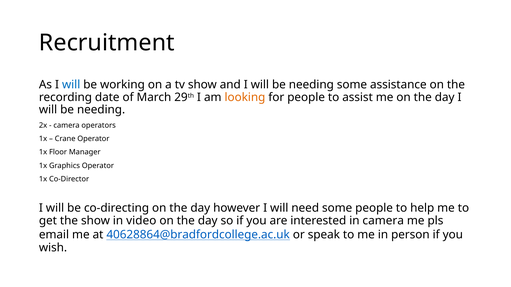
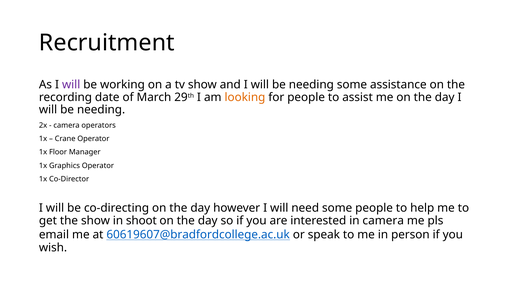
will at (71, 85) colour: blue -> purple
video: video -> shoot
40628864@bradfordcollege.ac.uk: 40628864@bradfordcollege.ac.uk -> 60619607@bradfordcollege.ac.uk
